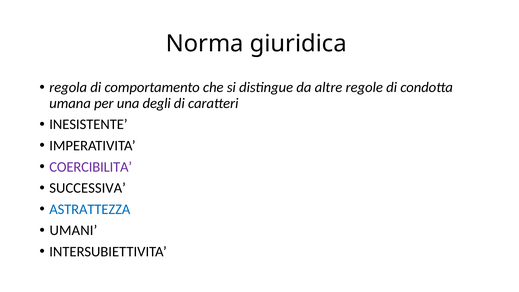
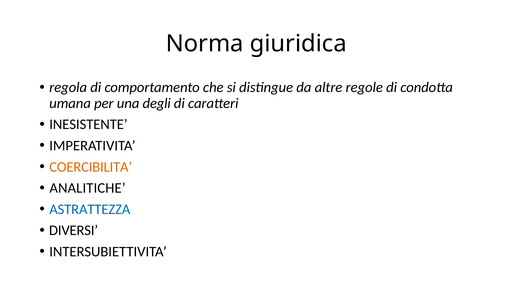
COERCIBILITA colour: purple -> orange
SUCCESSIVA: SUCCESSIVA -> ANALITICHE
UMANI: UMANI -> DIVERSI
